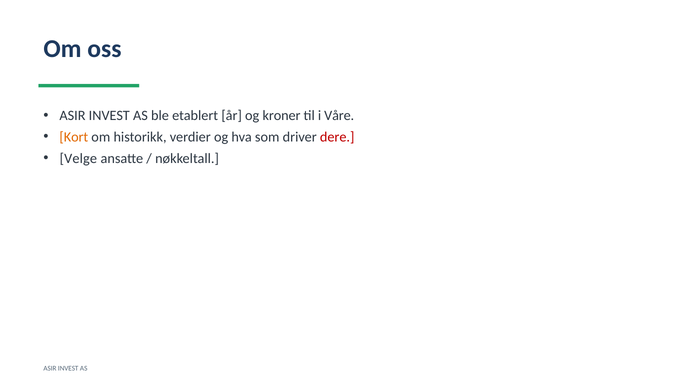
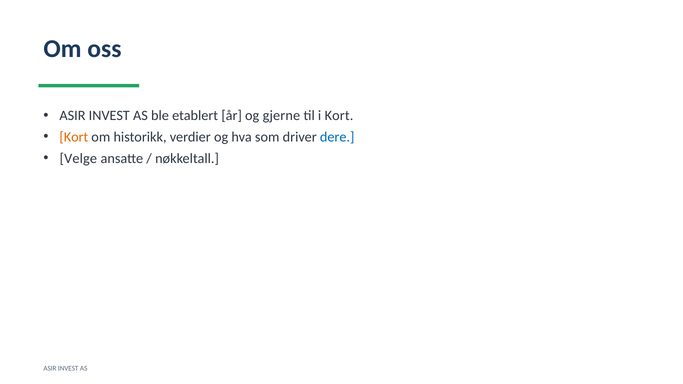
kroner: kroner -> gjerne
i Våre: Våre -> Kort
dere colour: red -> blue
